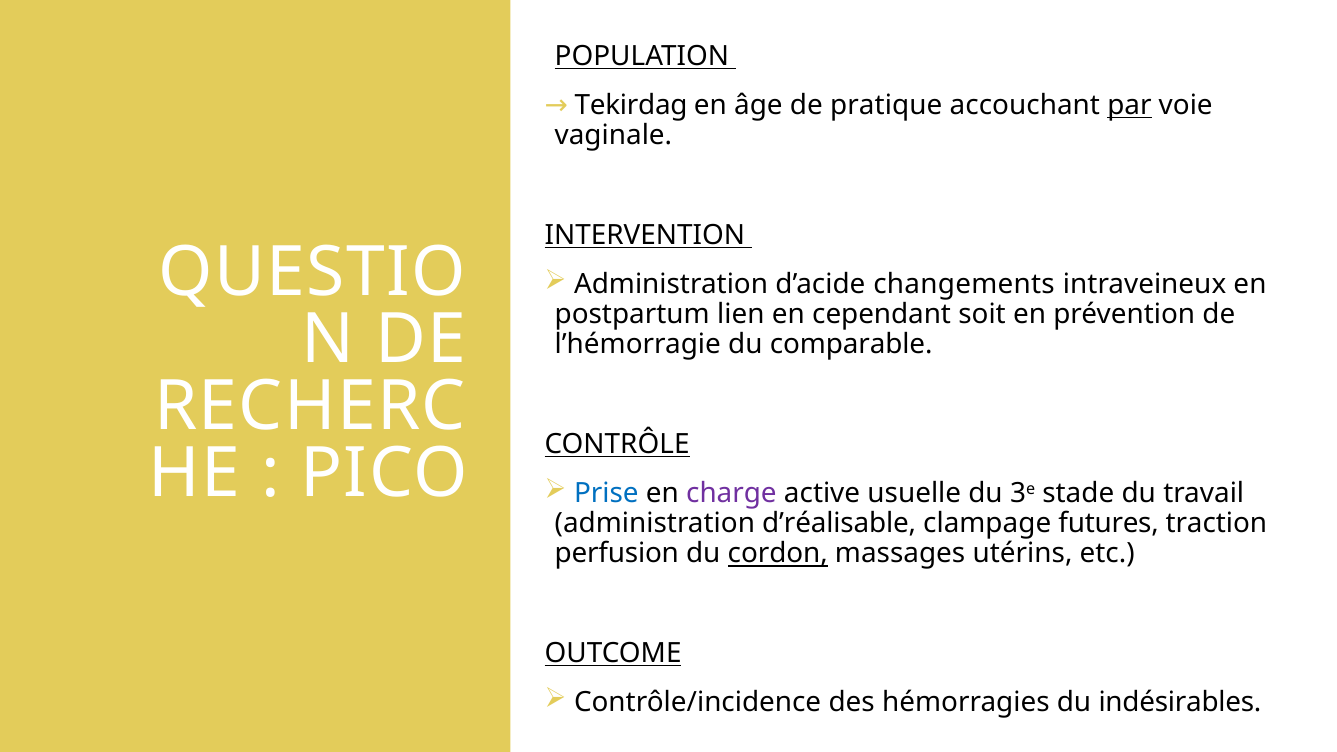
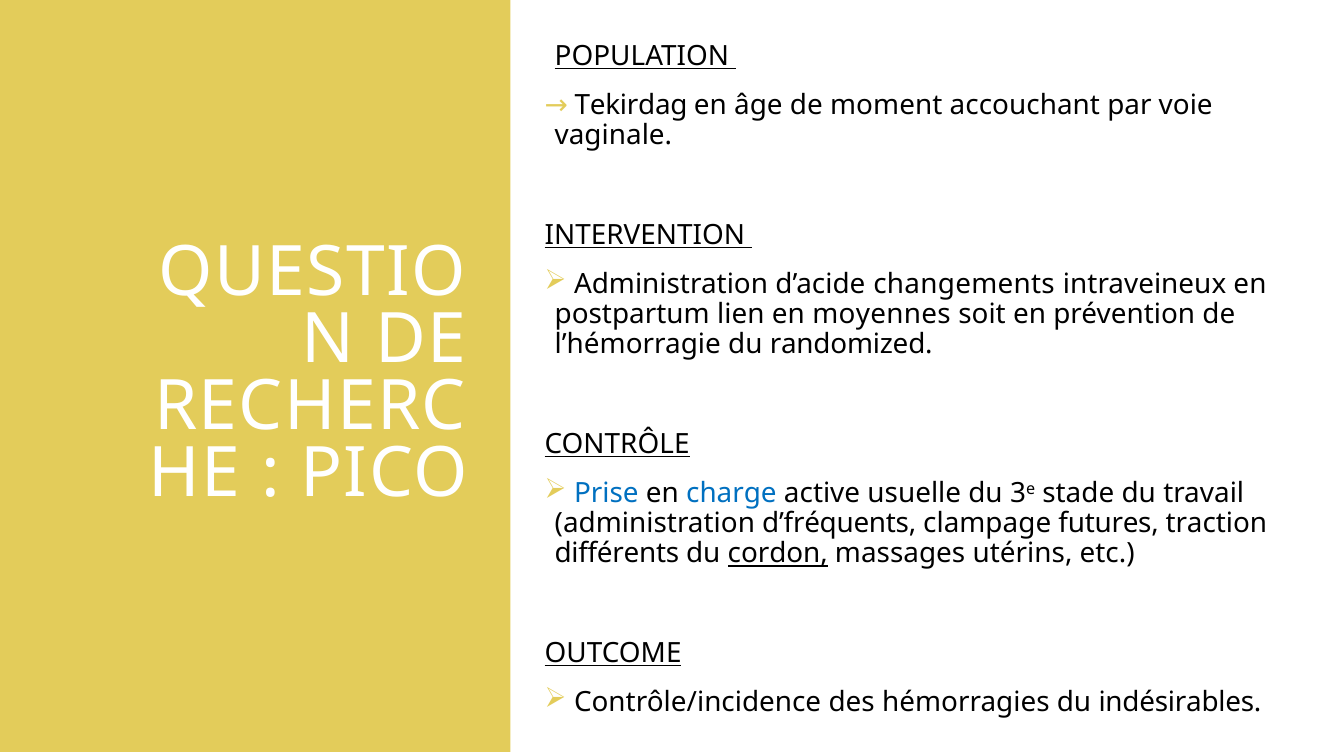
pratique: pratique -> moment
par underline: present -> none
cependant: cependant -> moyennes
comparable: comparable -> randomized
charge colour: purple -> blue
d’réalisable: d’réalisable -> d’fréquents
perfusion: perfusion -> différents
